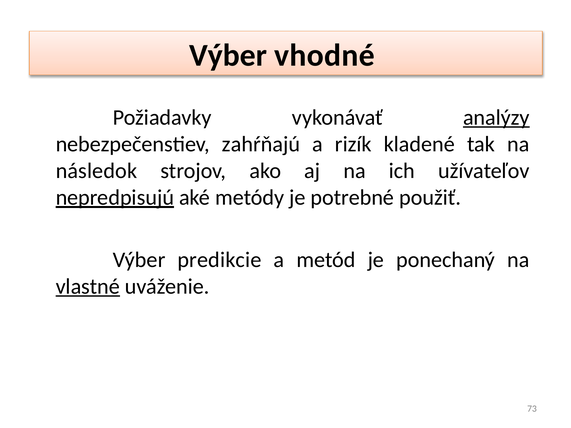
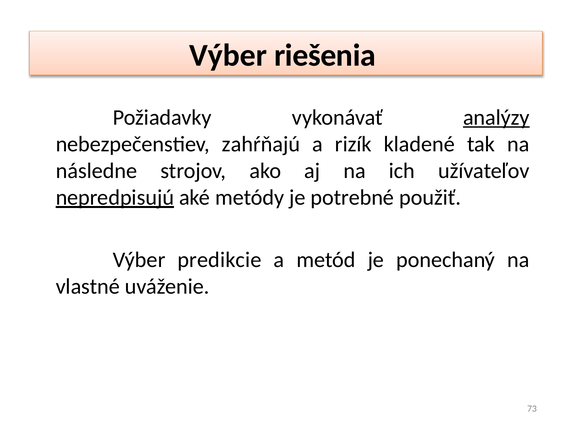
vhodné: vhodné -> riešenia
následok: následok -> následne
vlastné underline: present -> none
